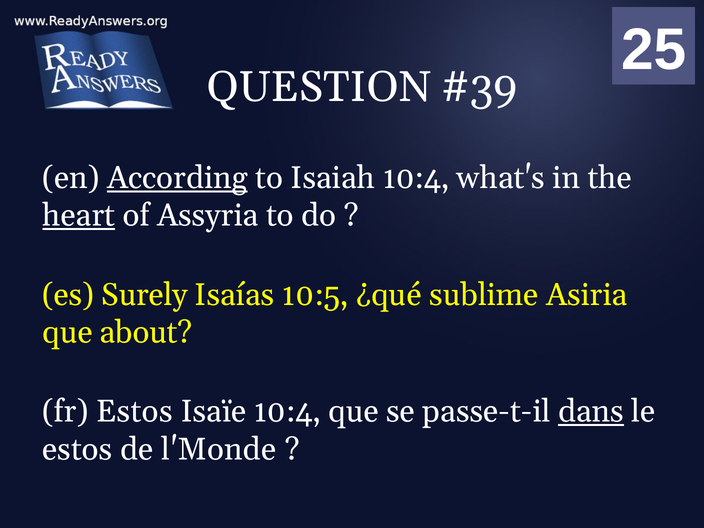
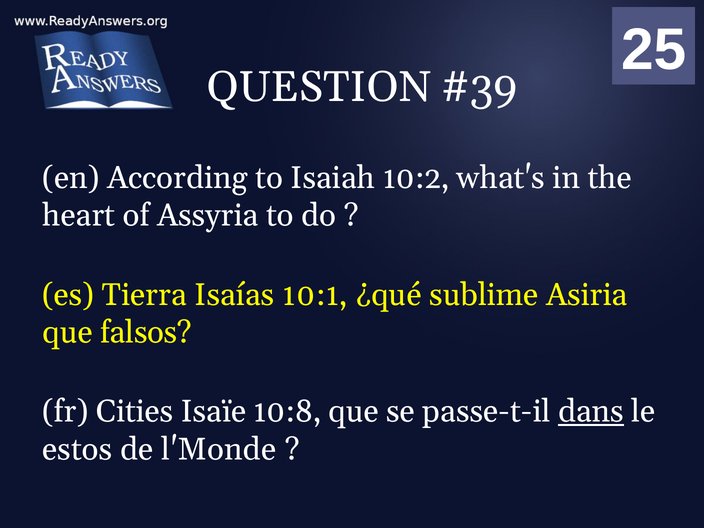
According underline: present -> none
Isaiah 10:4: 10:4 -> 10:2
heart underline: present -> none
Surely: Surely -> Tierra
10:5: 10:5 -> 10:1
about: about -> falsos
fr Estos: Estos -> Cities
Isaïe 10:4: 10:4 -> 10:8
